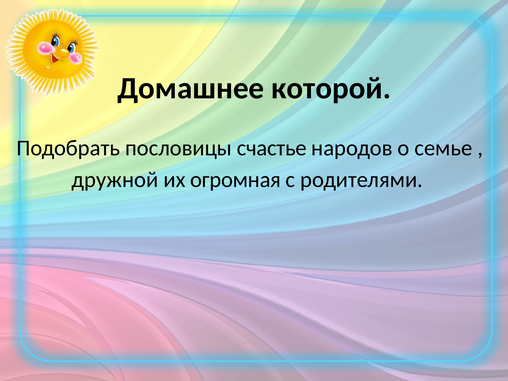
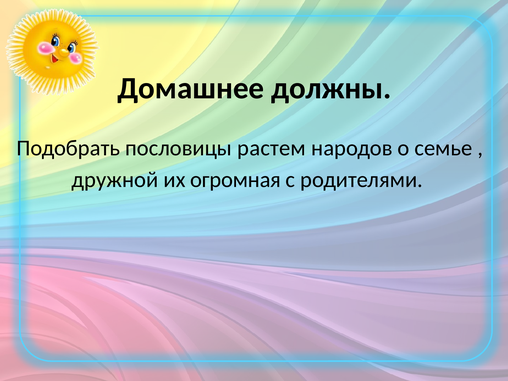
которой: которой -> должны
счастье: счастье -> растем
